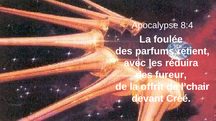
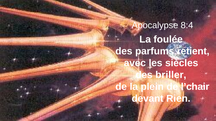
réduira: réduira -> siècles
fureur: fureur -> briller
offrît: offrît -> plein
Créé: Créé -> Rien
